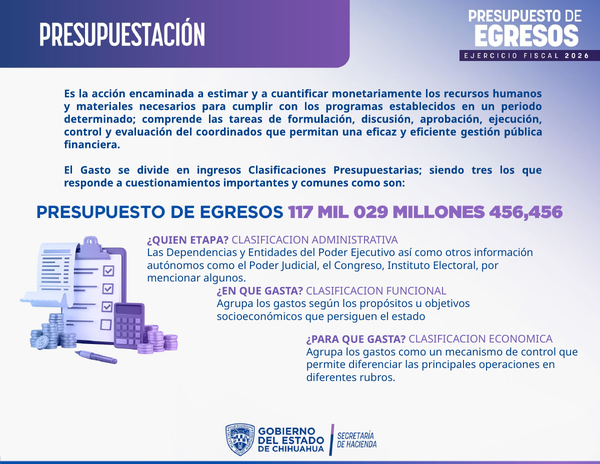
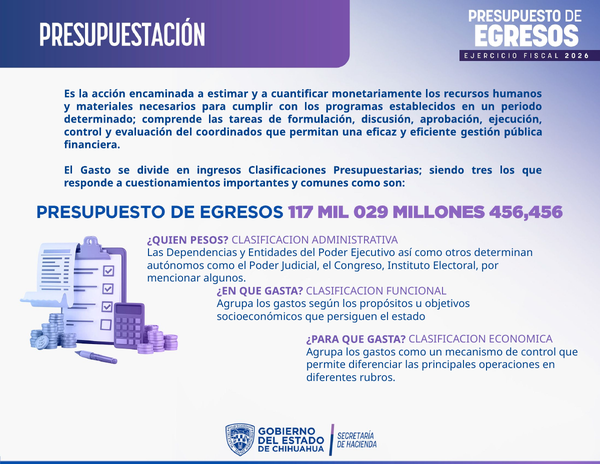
ETAPA: ETAPA -> PESOS
información: información -> determinan
